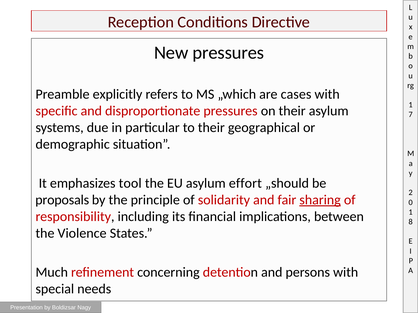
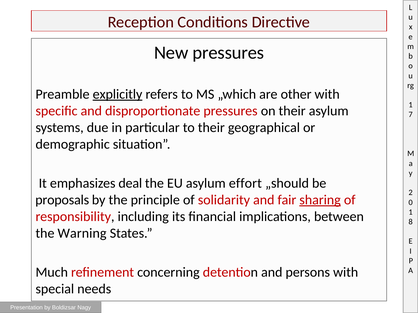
explicitly underline: none -> present
cases: cases -> other
tool: tool -> deal
Violence: Violence -> Warning
